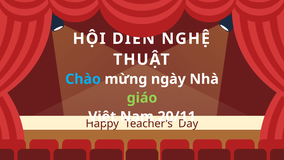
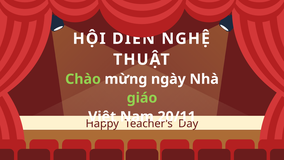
Chào colour: light blue -> light green
